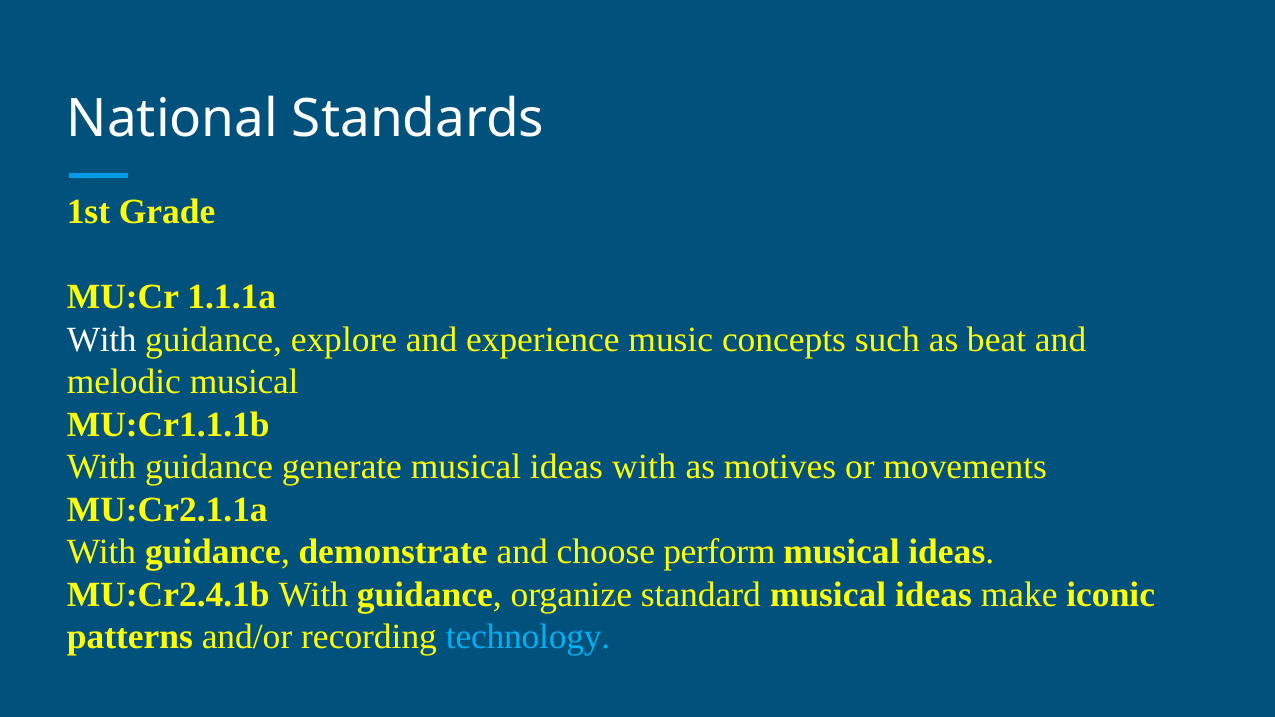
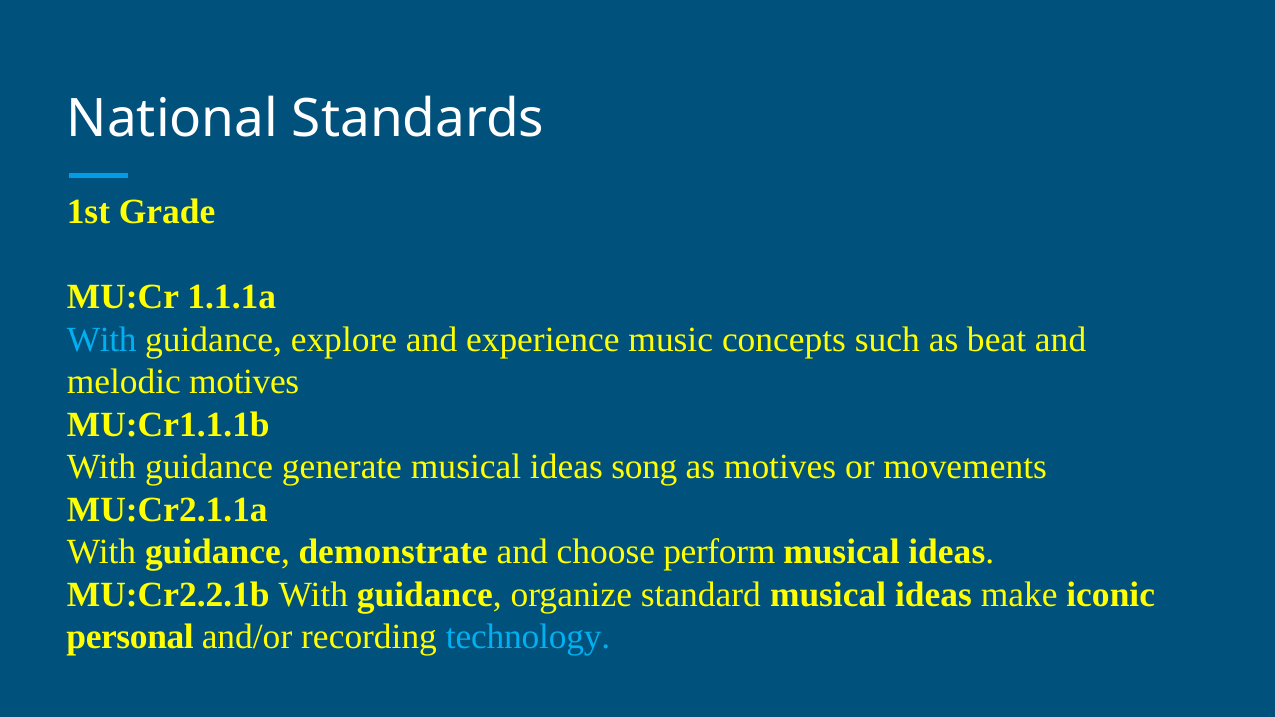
With at (102, 340) colour: white -> light blue
melodic musical: musical -> motives
ideas with: with -> song
MU:Cr2.4.1b: MU:Cr2.4.1b -> MU:Cr2.2.1b
patterns: patterns -> personal
